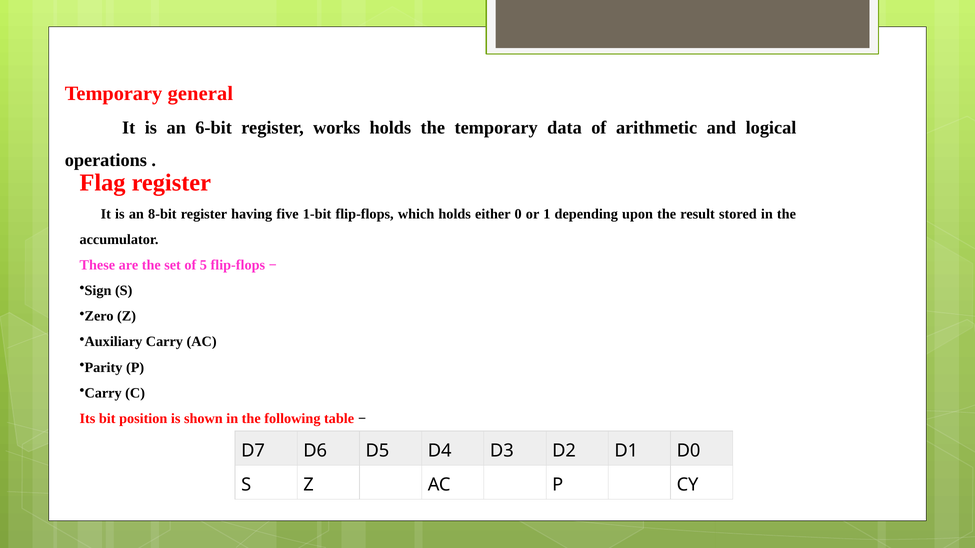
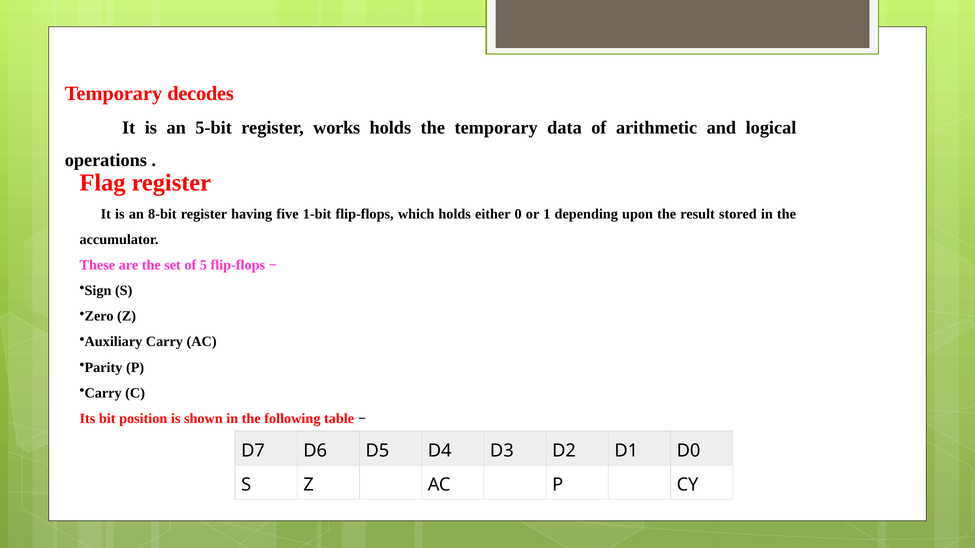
general: general -> decodes
6-bit: 6-bit -> 5-bit
